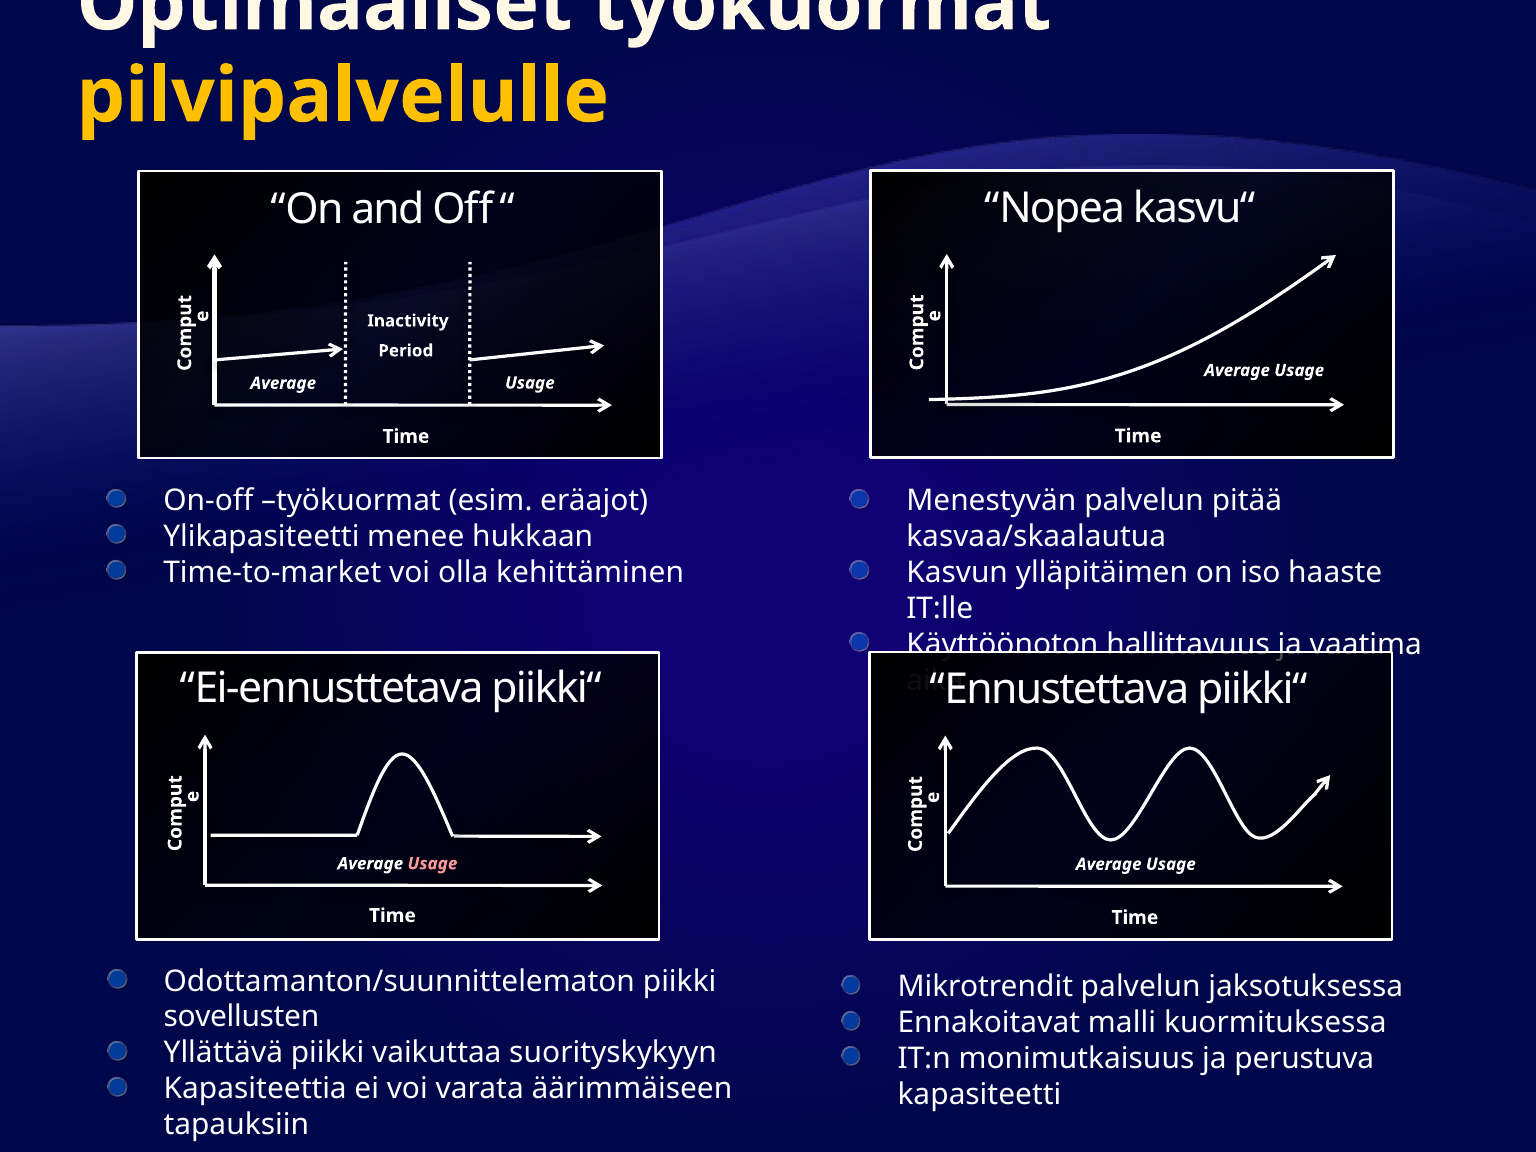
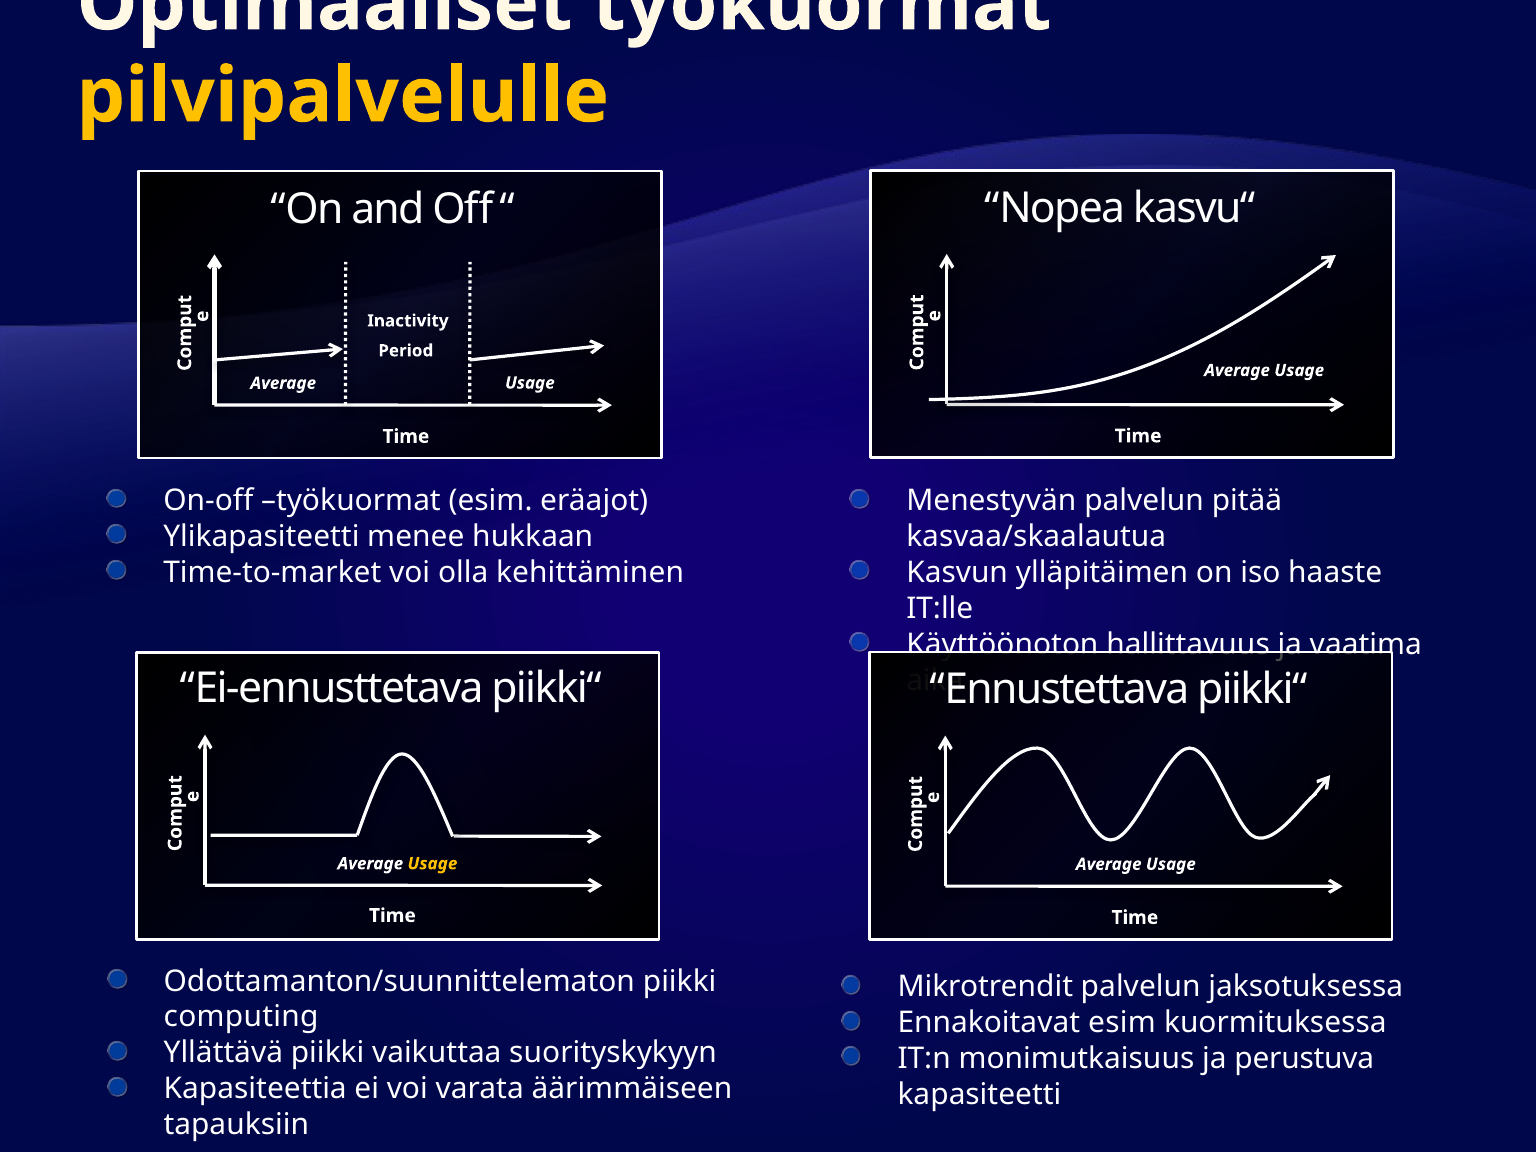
Usage at (432, 864) colour: pink -> yellow
sovellusten: sovellusten -> computing
Ennakoitavat malli: malli -> esim
